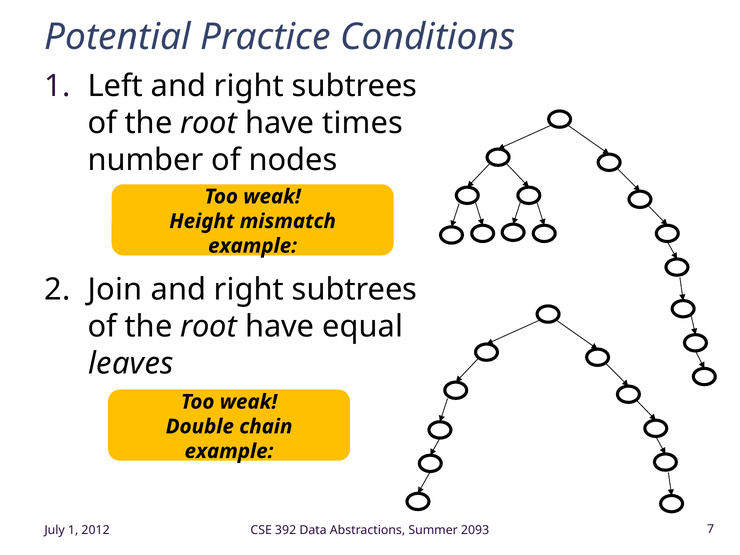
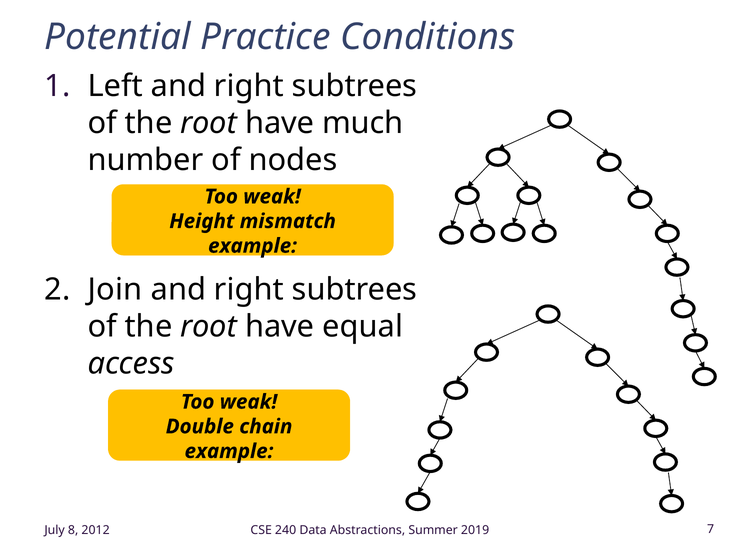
times: times -> much
leaves: leaves -> access
July 1: 1 -> 8
392: 392 -> 240
2093: 2093 -> 2019
